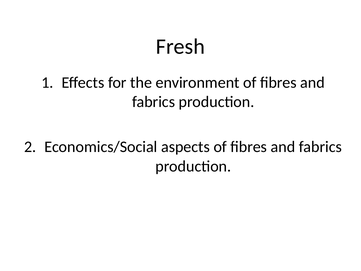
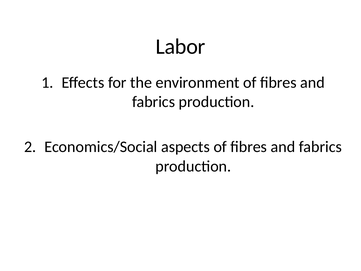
Fresh: Fresh -> Labor
